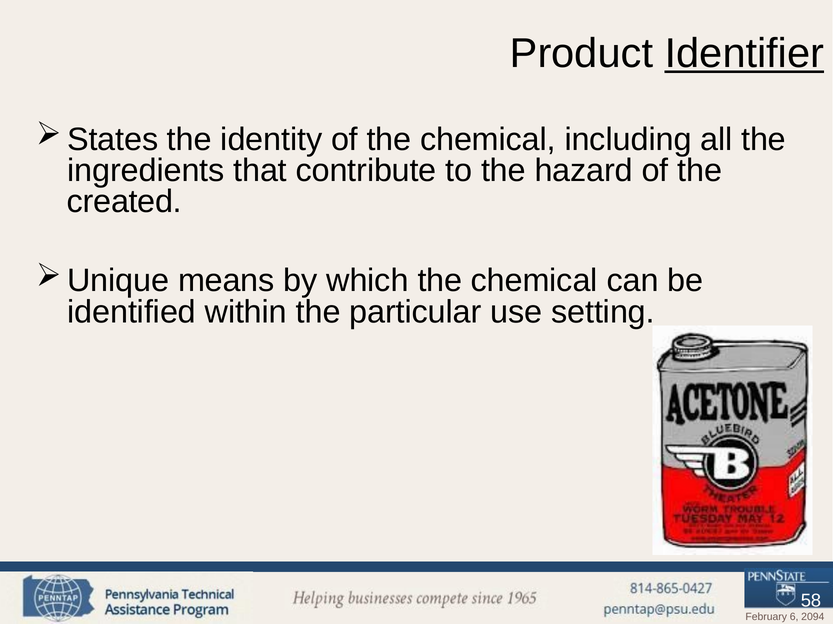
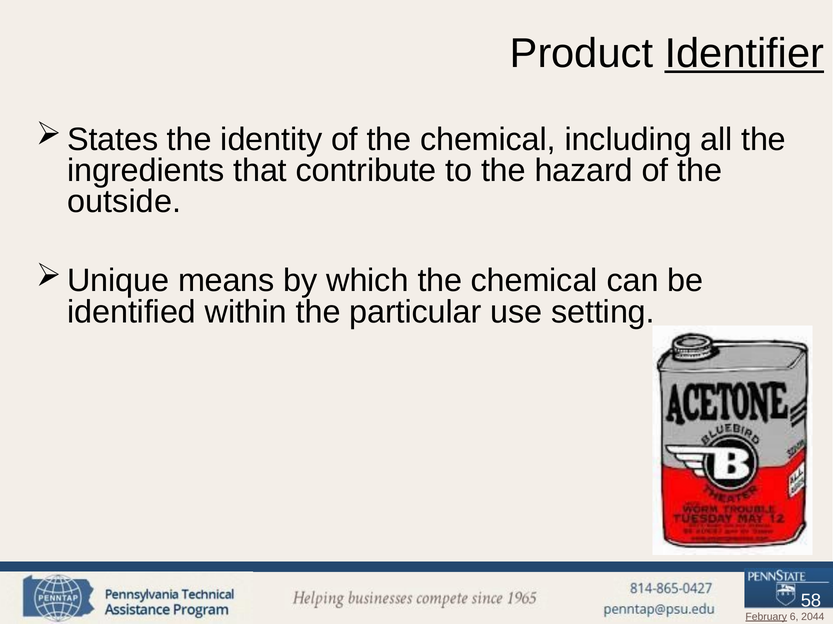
created: created -> outside
February underline: none -> present
2094: 2094 -> 2044
